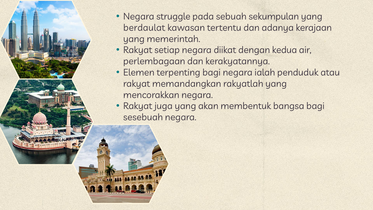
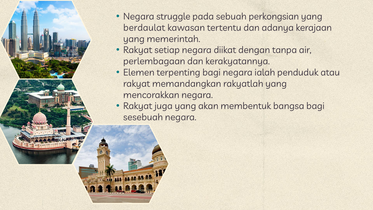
sekumpulan: sekumpulan -> perkongsian
kedua: kedua -> tanpa
